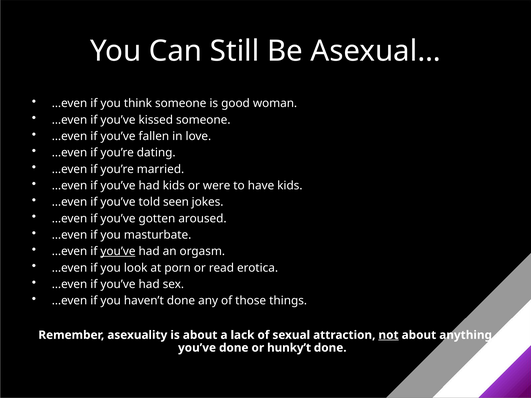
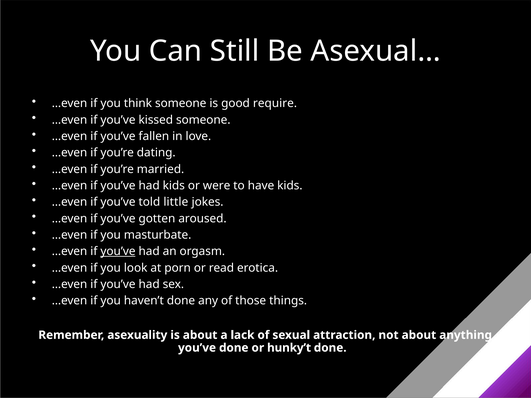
woman: woman -> require
seen: seen -> little
not underline: present -> none
